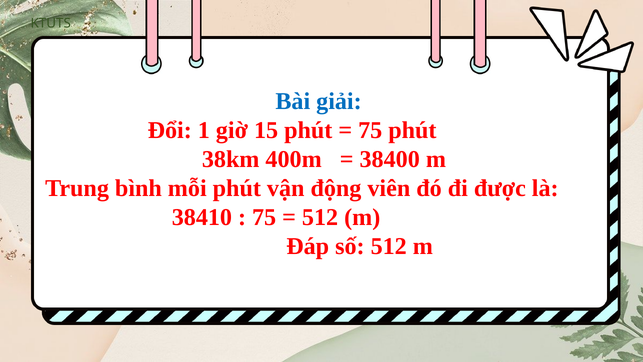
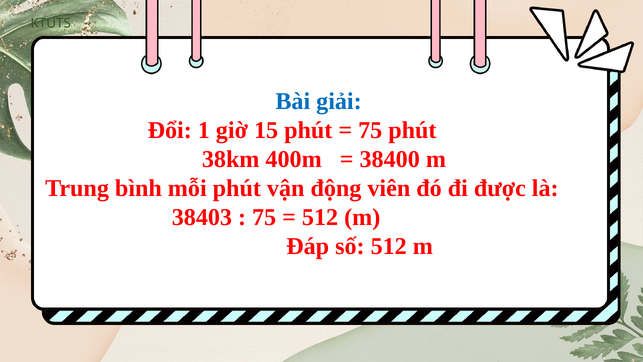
38410: 38410 -> 38403
